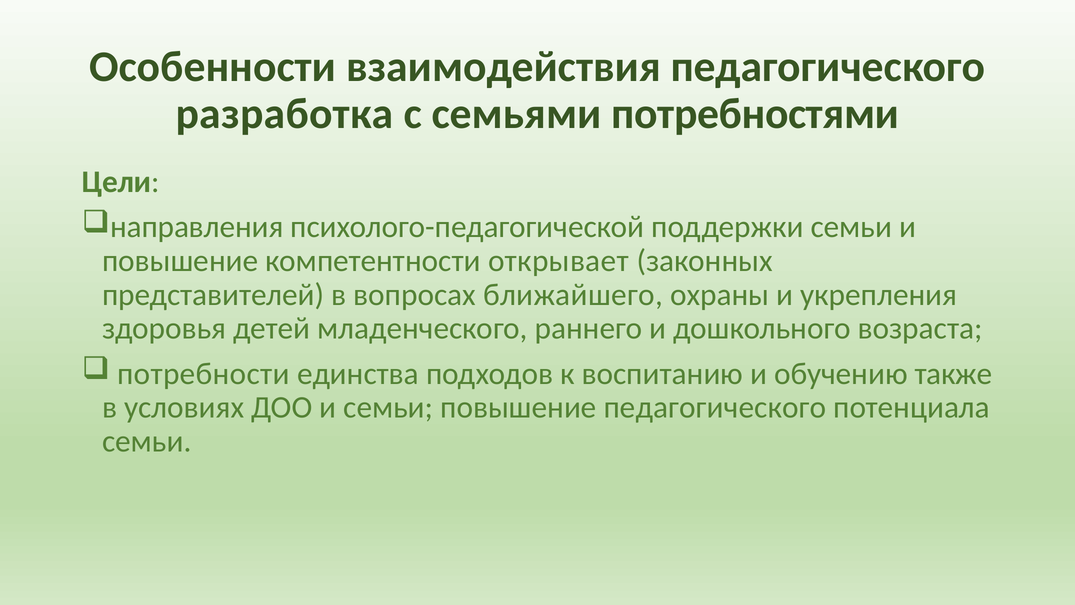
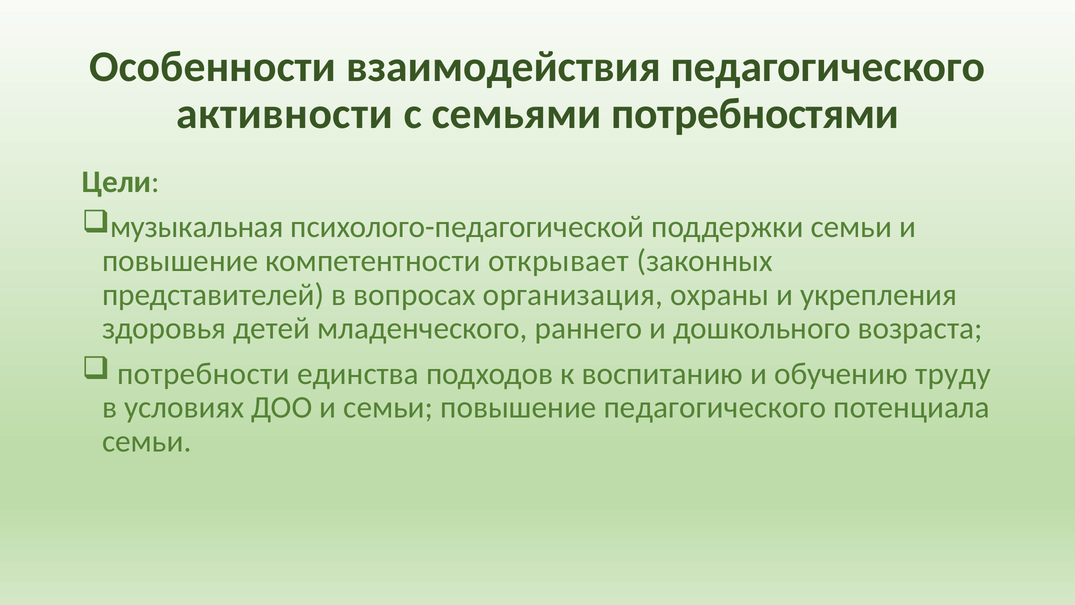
разработка: разработка -> активности
направления: направления -> музыкальная
ближайшего: ближайшего -> организация
также: также -> труду
